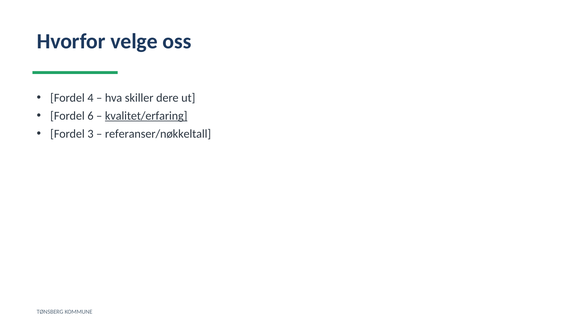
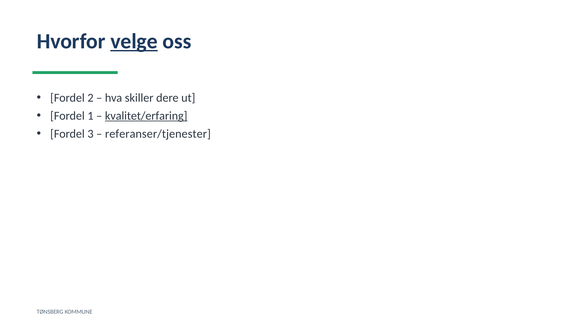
velge underline: none -> present
4: 4 -> 2
6: 6 -> 1
referanser/nøkkeltall: referanser/nøkkeltall -> referanser/tjenester
